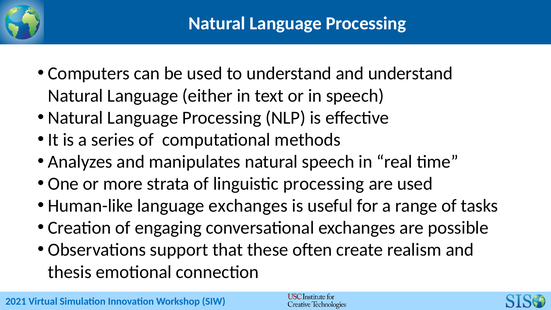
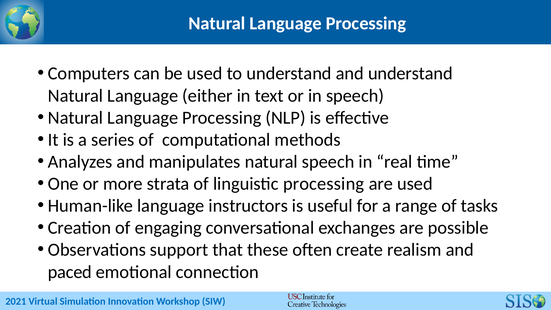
language exchanges: exchanges -> instructors
thesis: thesis -> paced
